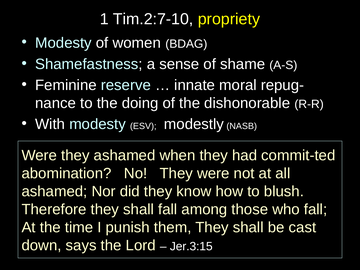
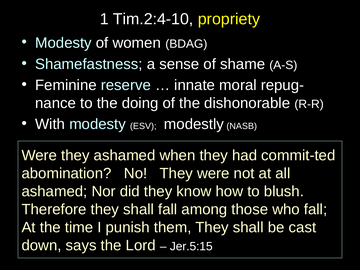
Tim.2:7-10: Tim.2:7-10 -> Tim.2:4-10
Jer.3:15: Jer.3:15 -> Jer.5:15
